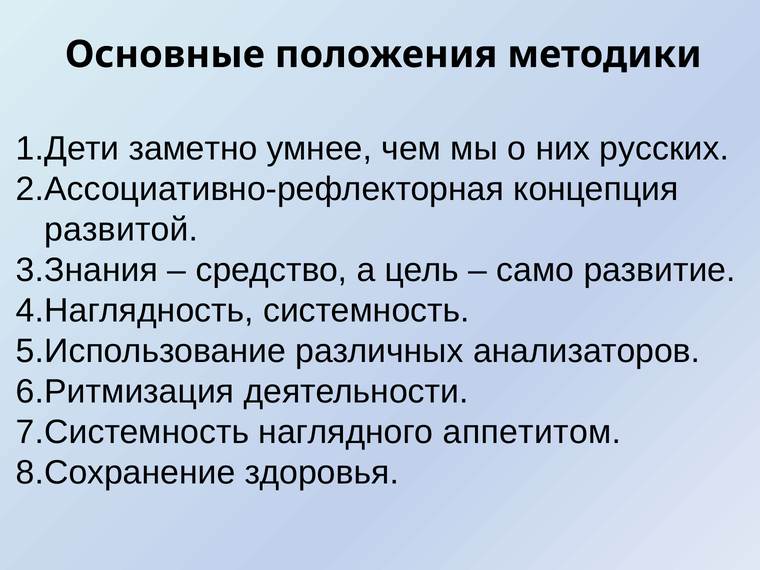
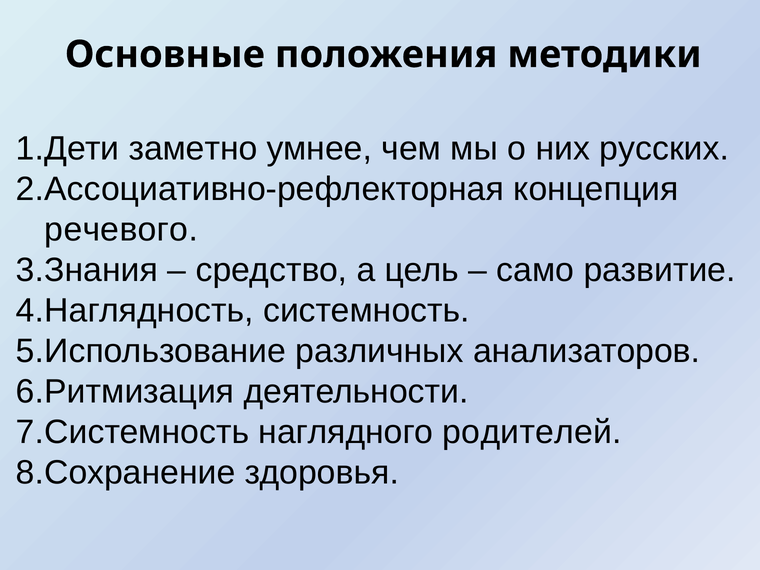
развитой: развитой -> речевого
аппетитом: аппетитом -> родителей
